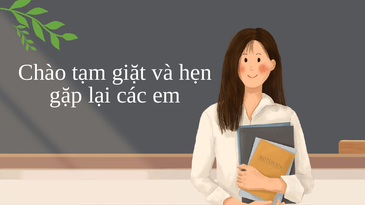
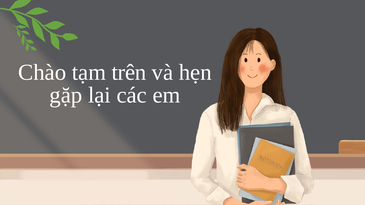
giặt: giặt -> trên
